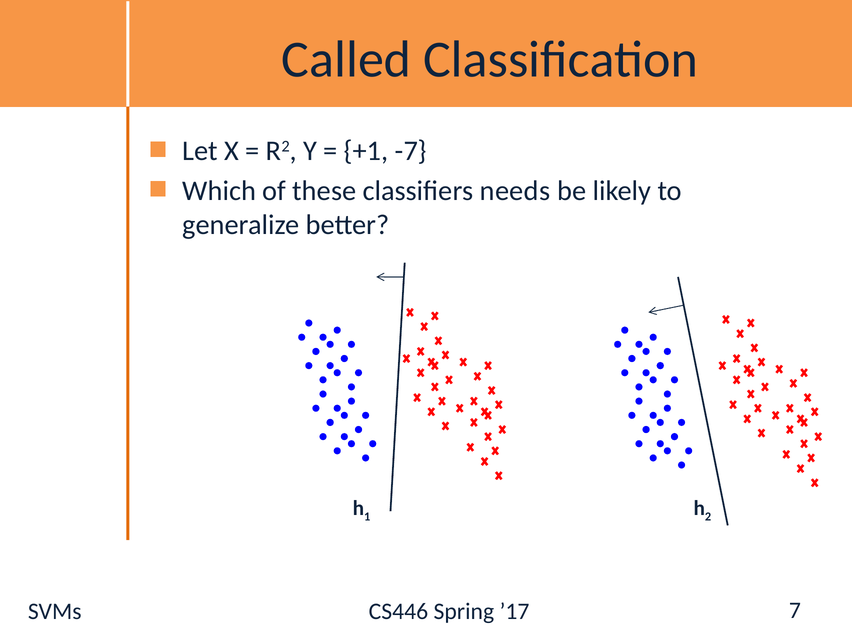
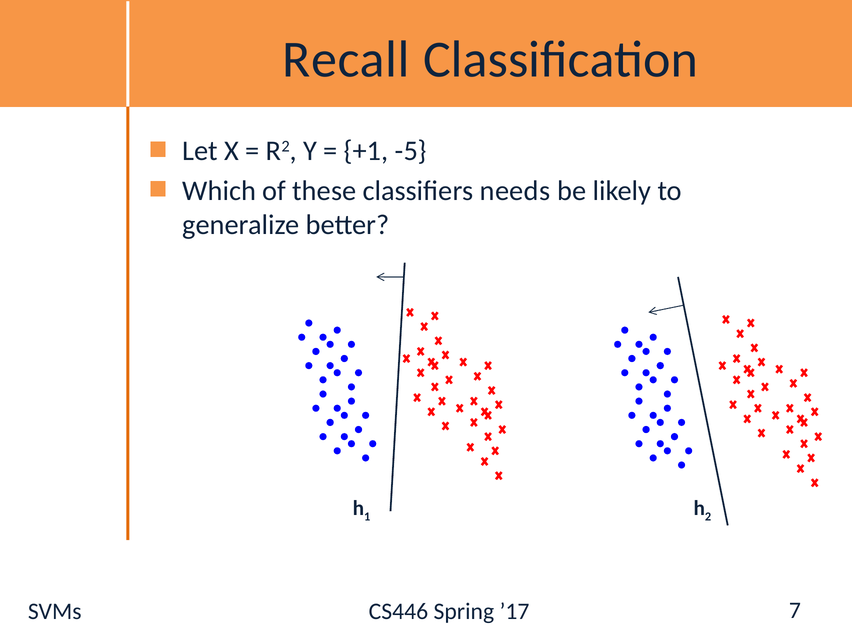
Called: Called -> Recall
-7: -7 -> -5
